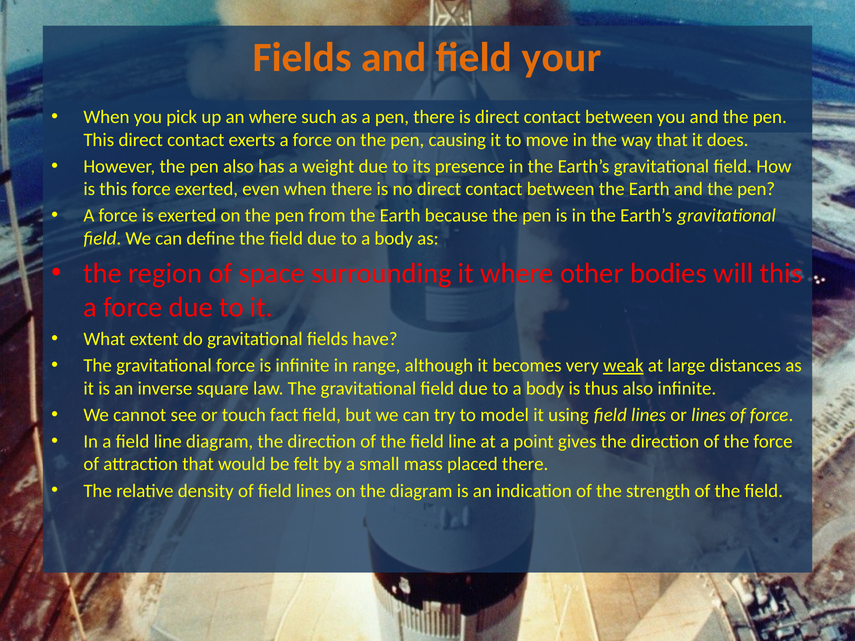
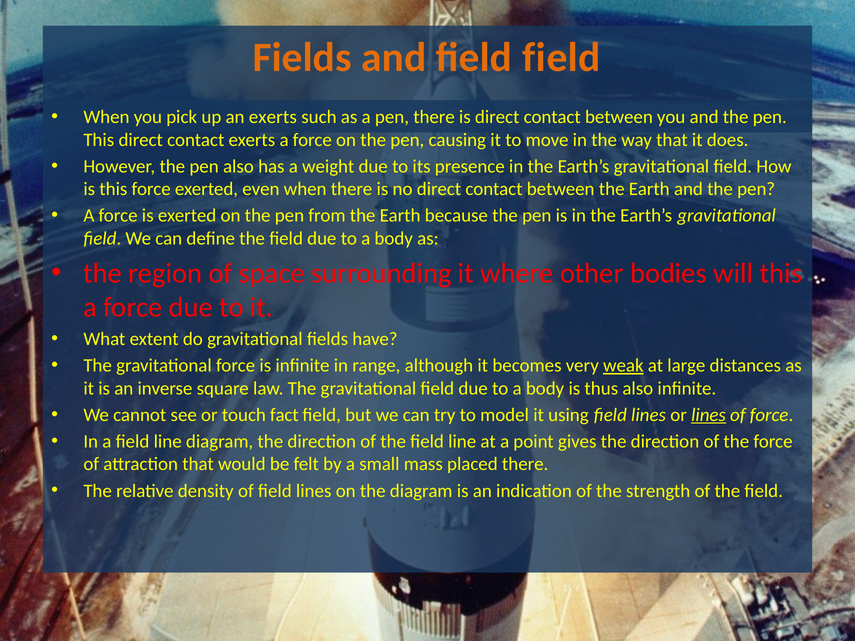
field your: your -> field
an where: where -> exerts
lines at (709, 415) underline: none -> present
